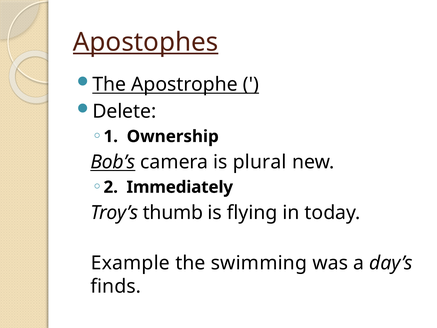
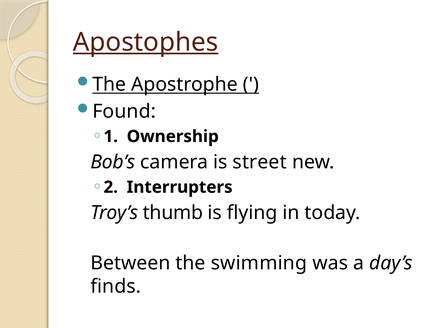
Delete: Delete -> Found
Bob’s underline: present -> none
plural: plural -> street
Immediately: Immediately -> Interrupters
Example: Example -> Between
